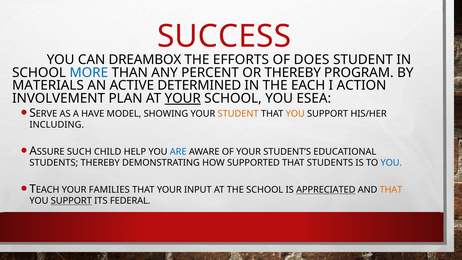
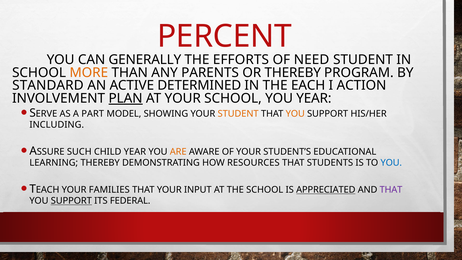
SUCCESS: SUCCESS -> PERCENT
DREAMBOX: DREAMBOX -> GENERALLY
DOES: DOES -> NEED
MORE colour: blue -> orange
PERCENT: PERCENT -> PARENTS
MATERIALS: MATERIALS -> STANDARD
PLAN underline: none -> present
YOUR at (183, 98) underline: present -> none
YOU ESEA: ESEA -> YEAR
HAVE: HAVE -> PART
CHILD HELP: HELP -> YEAR
ARE colour: blue -> orange
STUDENTS at (54, 163): STUDENTS -> LEARNING
SUPPORTED: SUPPORTED -> RESOURCES
THAT at (391, 190) colour: orange -> purple
